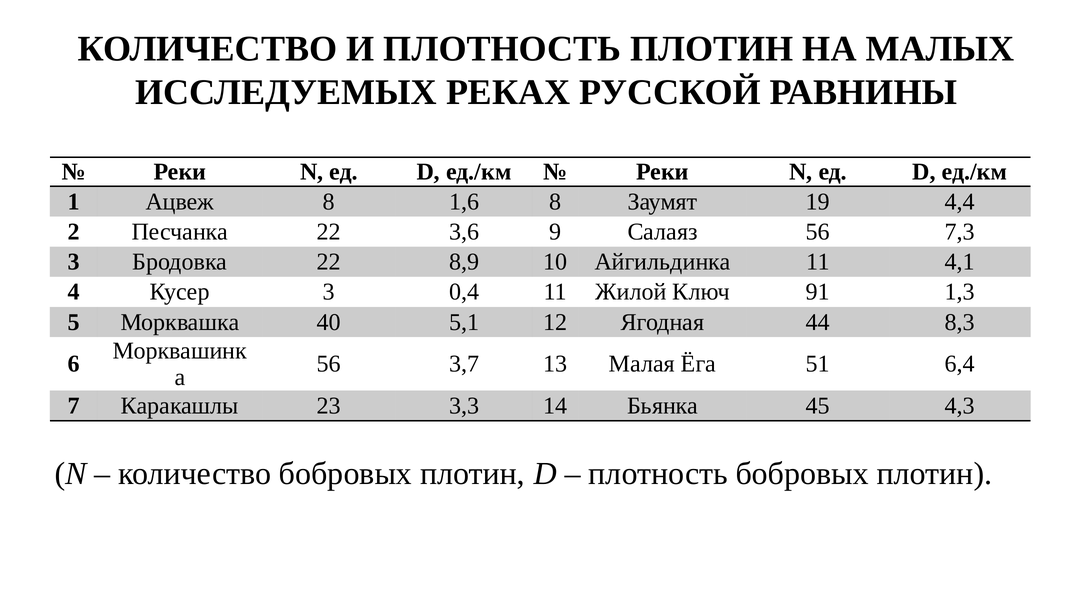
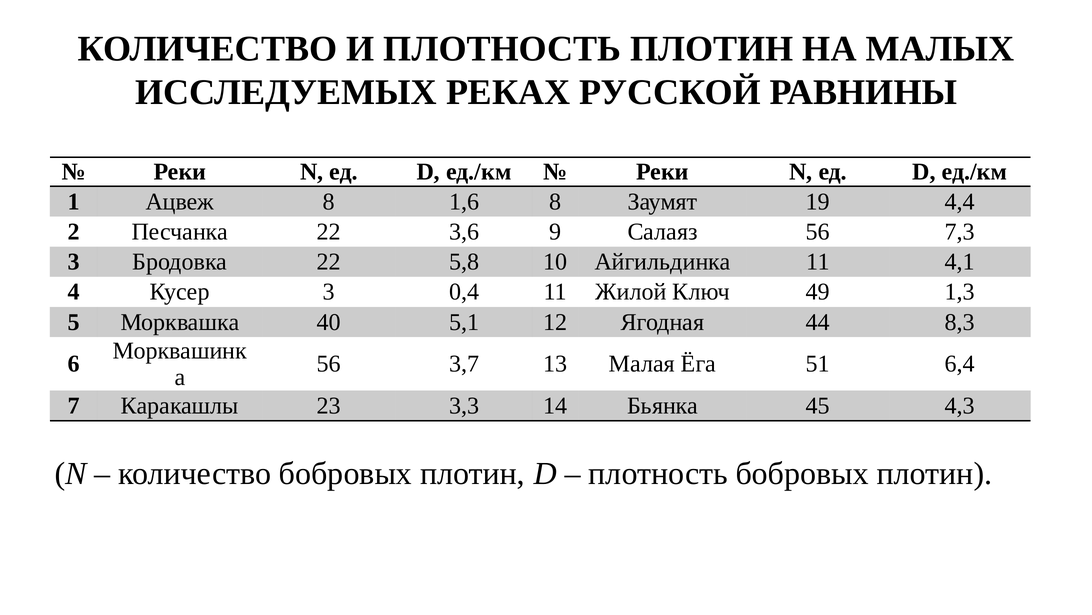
8,9: 8,9 -> 5,8
91: 91 -> 49
